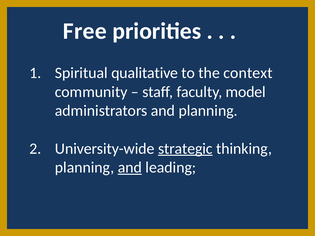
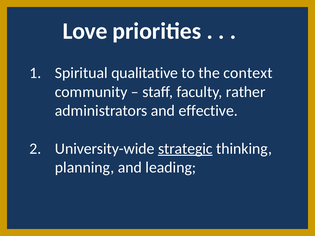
Free: Free -> Love
model: model -> rather
and planning: planning -> effective
and at (130, 168) underline: present -> none
